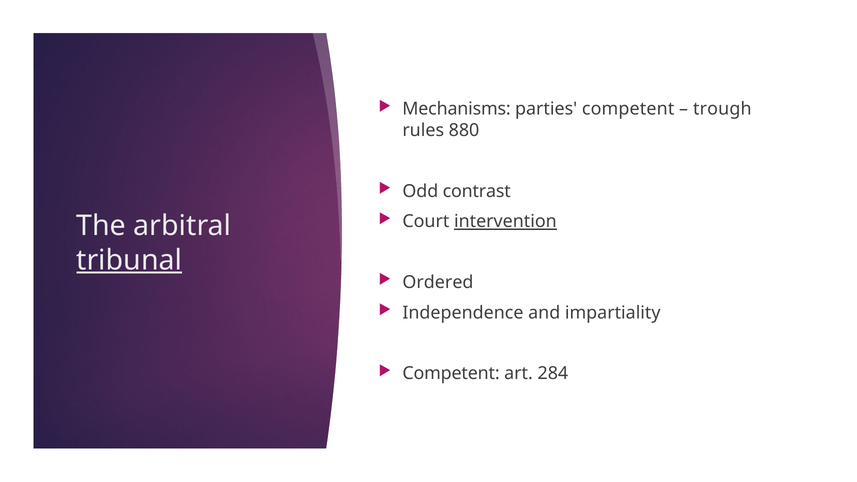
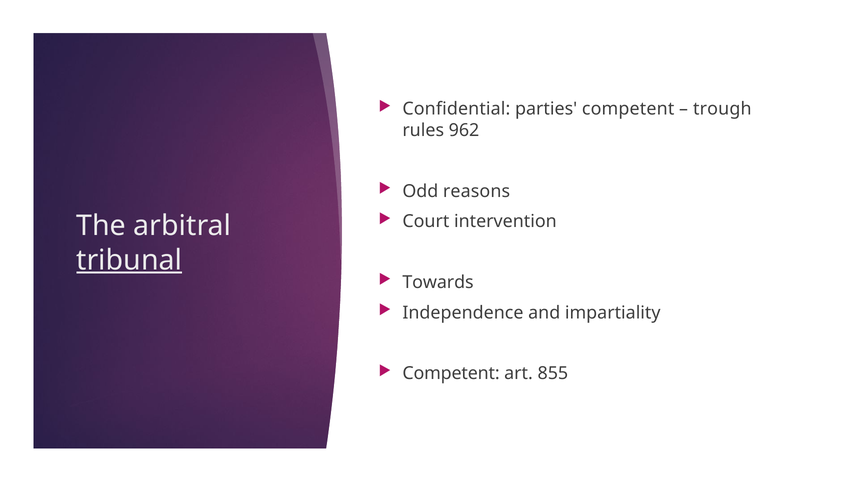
Mechanisms: Mechanisms -> Confidential
880: 880 -> 962
contrast: contrast -> reasons
intervention underline: present -> none
Ordered: Ordered -> Towards
284: 284 -> 855
